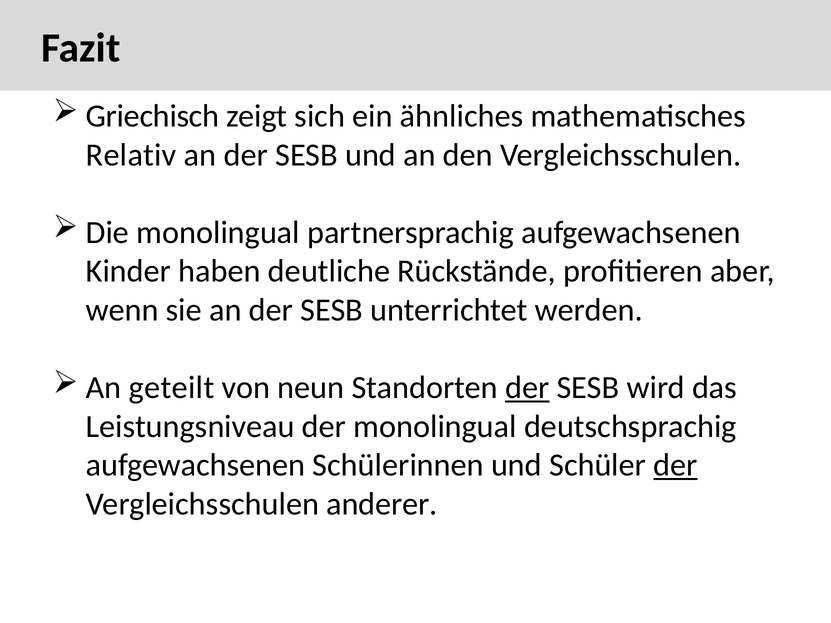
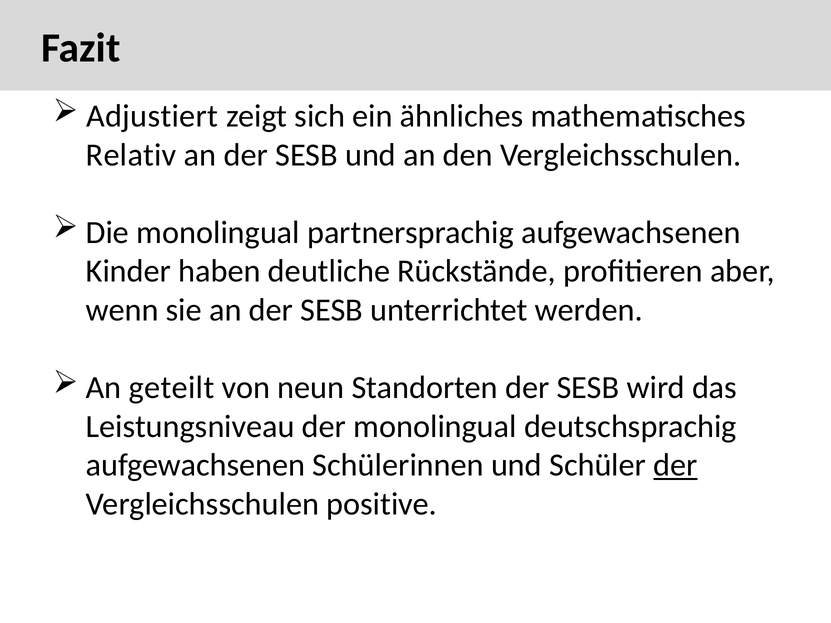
Griechisch: Griechisch -> Adjustiert
der at (527, 388) underline: present -> none
anderer: anderer -> positive
